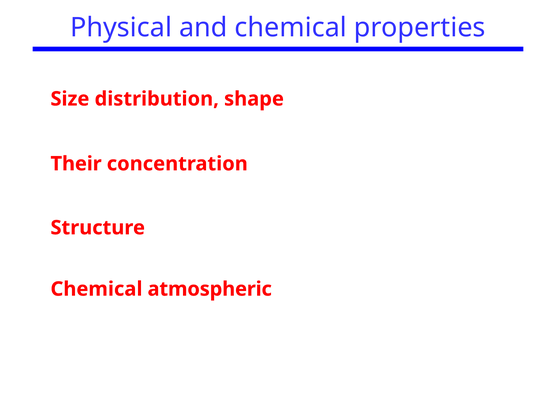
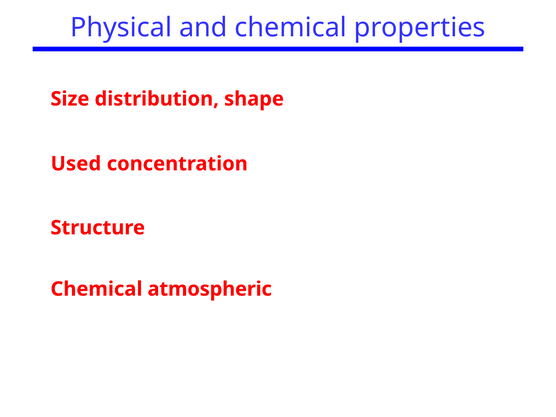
Their: Their -> Used
